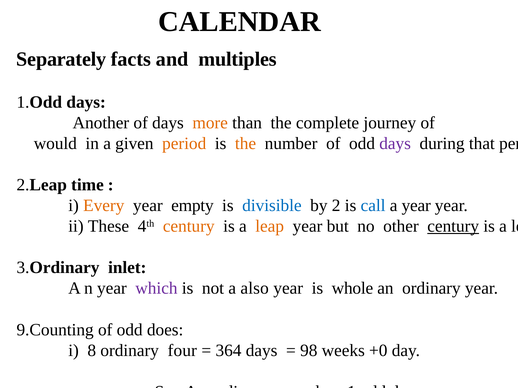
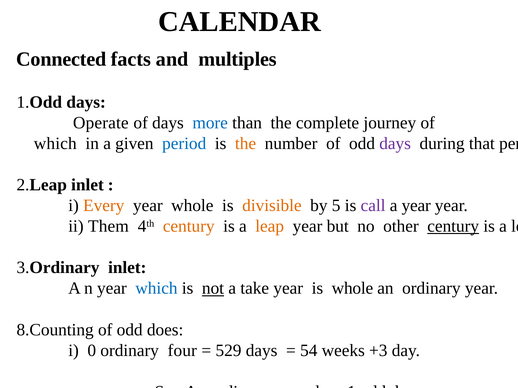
Separately: Separately -> Connected
Another: Another -> Operate
more colour: orange -> blue
would at (55, 144): would -> which
period at (184, 144) colour: orange -> blue
2.Leap time: time -> inlet
year empty: empty -> whole
divisible colour: blue -> orange
by 2: 2 -> 5
call colour: blue -> purple
These: These -> Them
which at (156, 289) colour: purple -> blue
not underline: none -> present
also: also -> take
9.Counting: 9.Counting -> 8.Counting
8: 8 -> 0
364: 364 -> 529
98: 98 -> 54
+0: +0 -> +3
